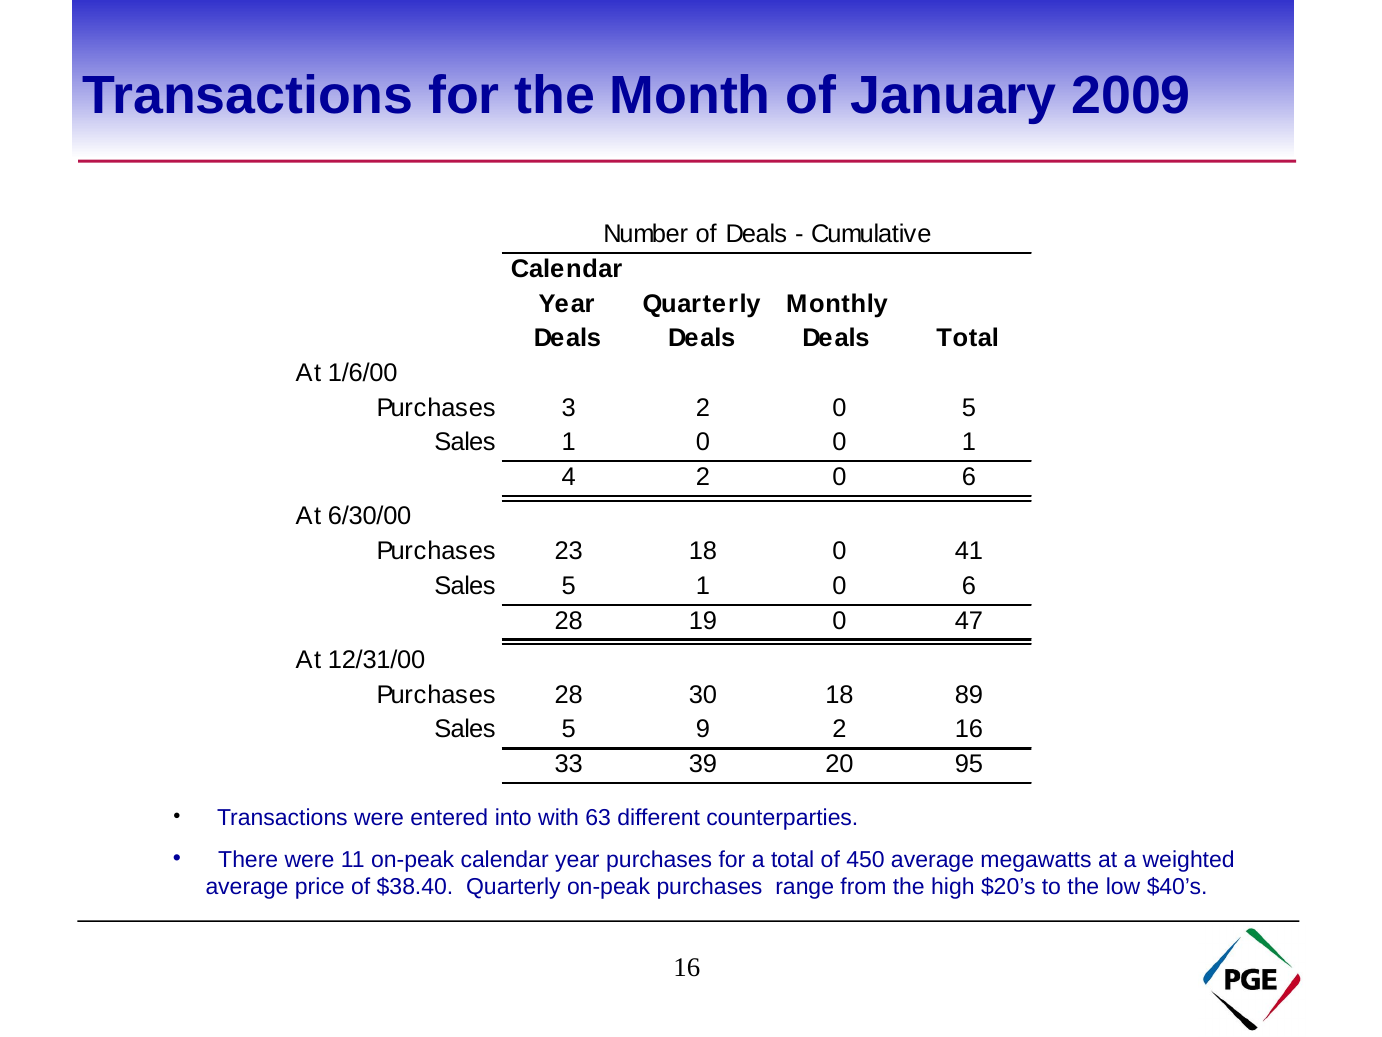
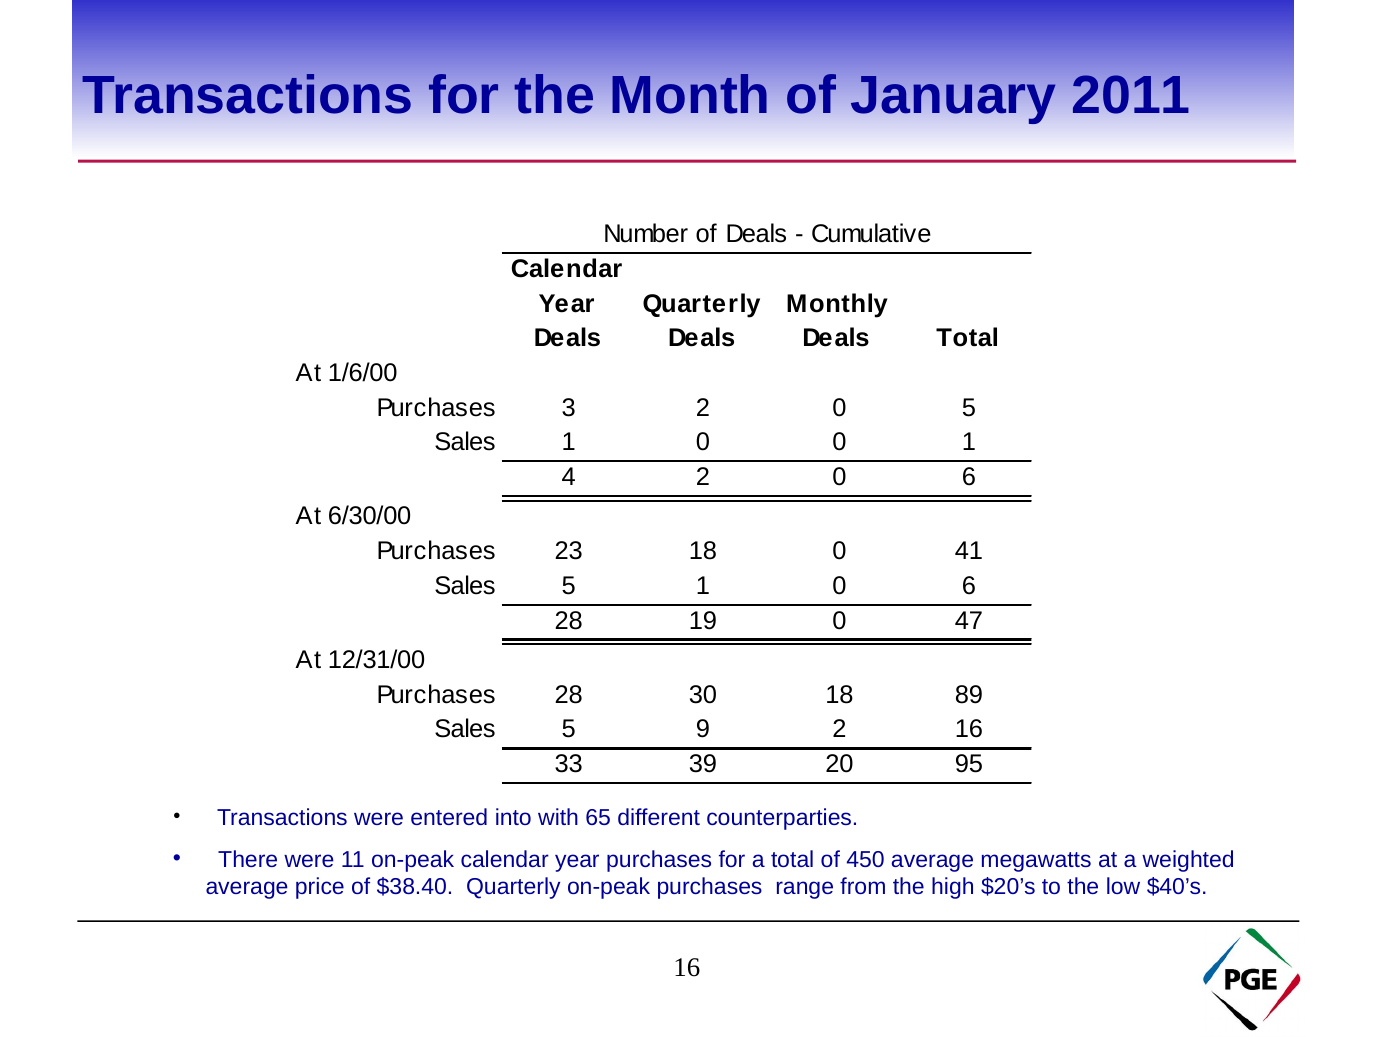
2009: 2009 -> 2011
63: 63 -> 65
